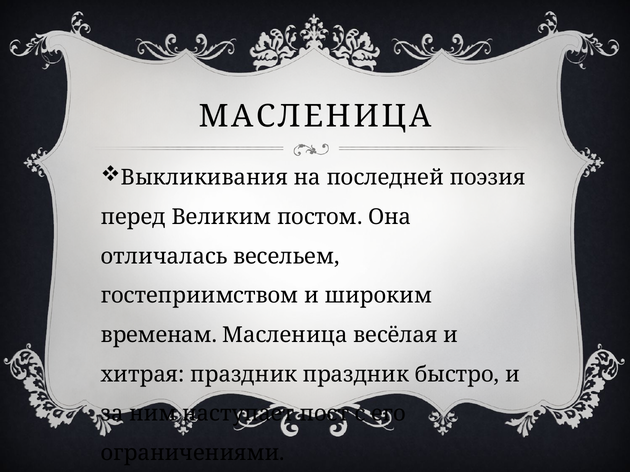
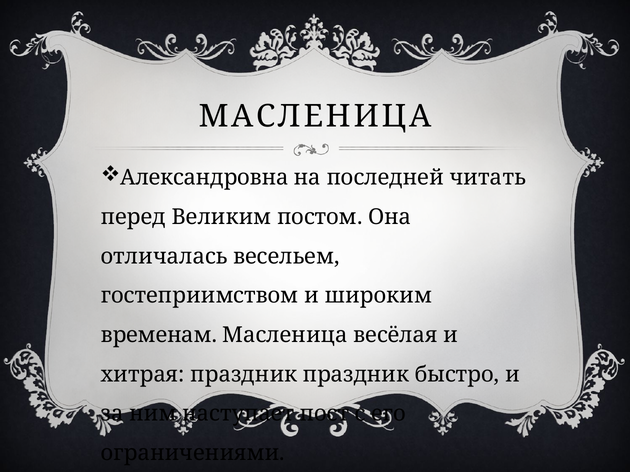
Выкликивания: Выкликивания -> Александровна
поэзия: поэзия -> читать
